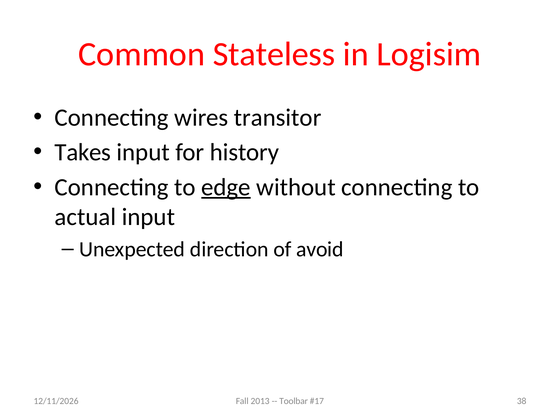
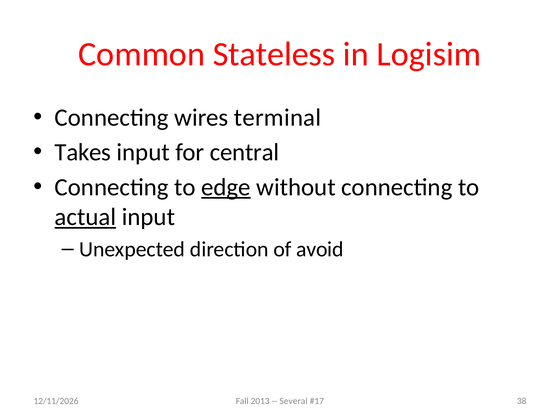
transitor: transitor -> terminal
history: history -> central
actual underline: none -> present
Toolbar: Toolbar -> Several
